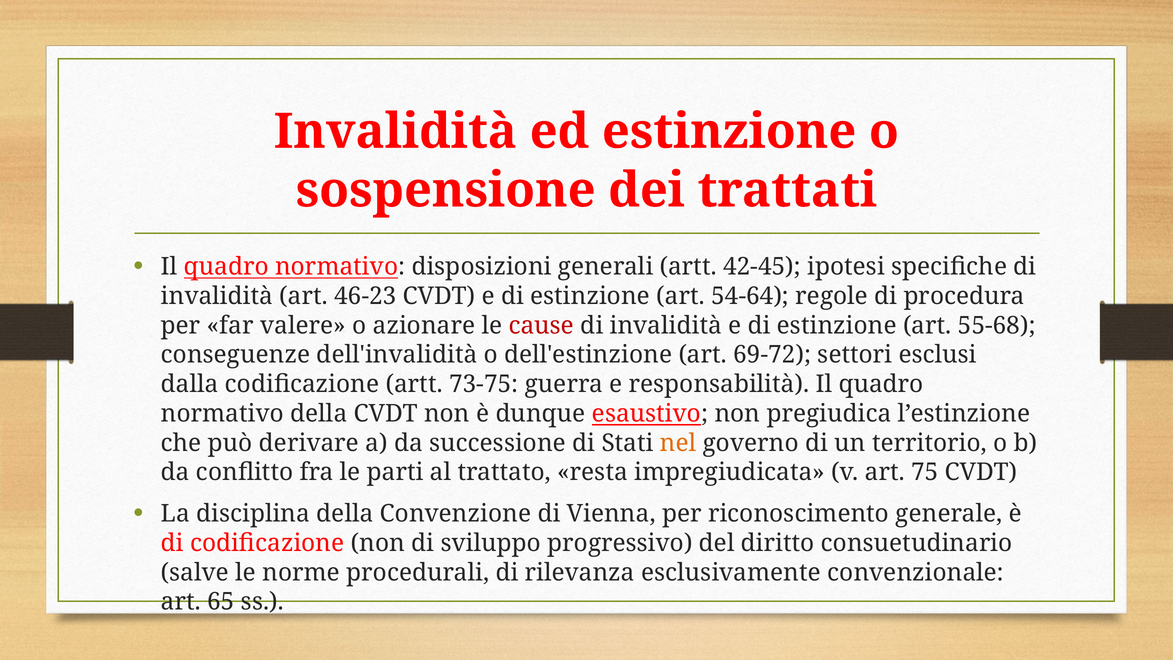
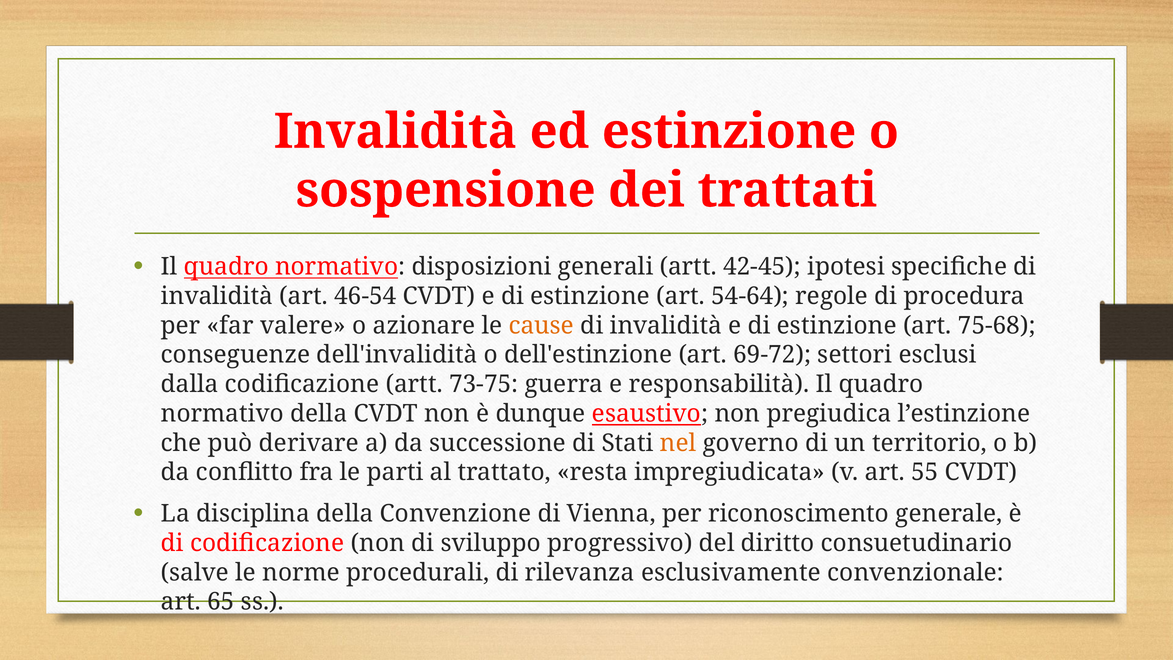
46-23: 46-23 -> 46-54
cause colour: red -> orange
55-68: 55-68 -> 75-68
75: 75 -> 55
